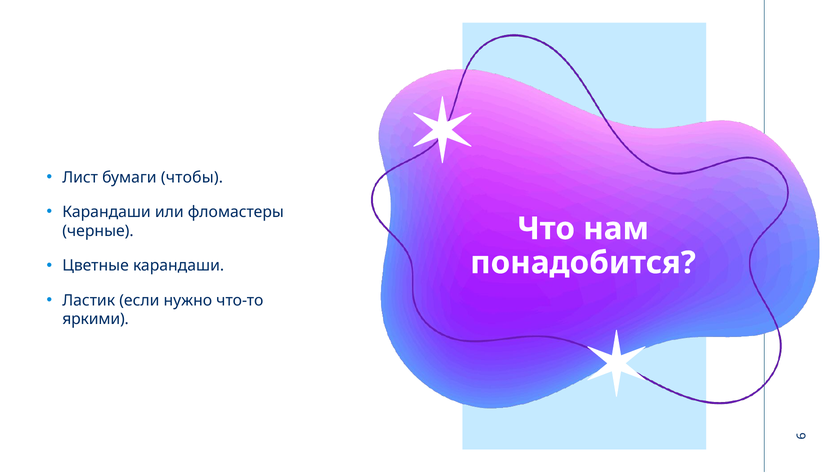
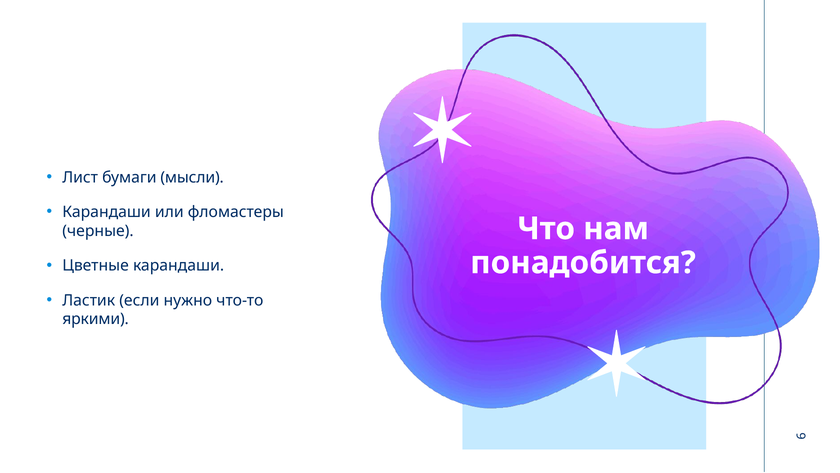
чтобы: чтобы -> мысли
